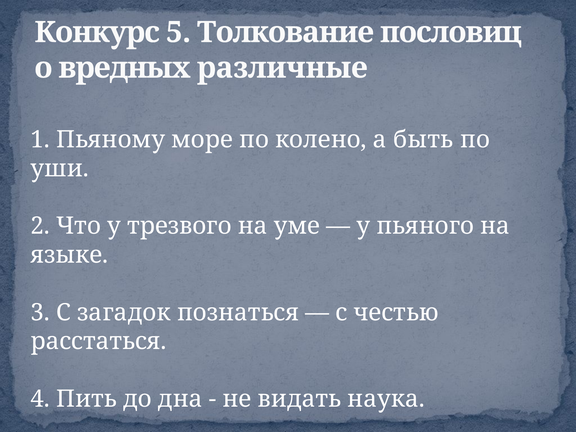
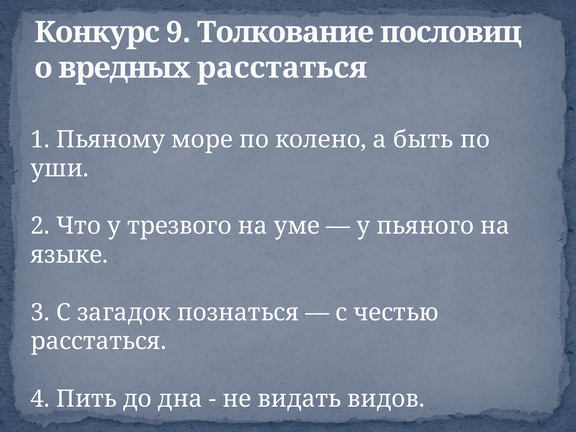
5: 5 -> 9
вредных различные: различные -> расстаться
наука: наука -> видов
